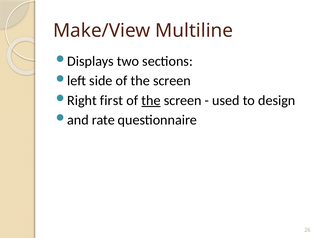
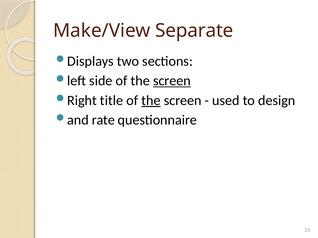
Multiline: Multiline -> Separate
screen at (172, 81) underline: none -> present
first: first -> title
